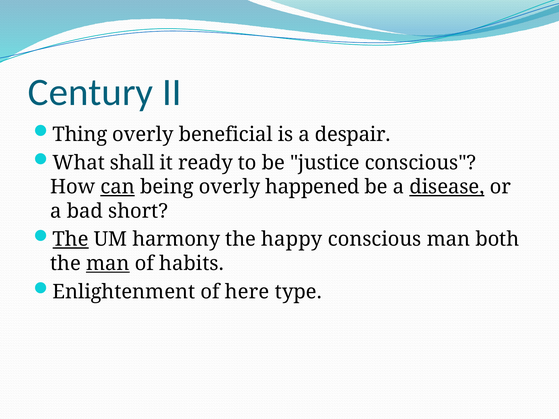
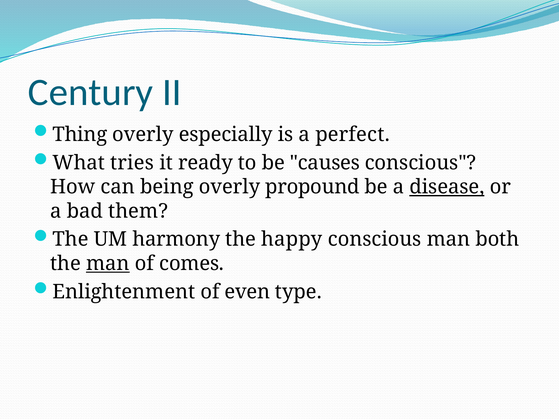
beneficial: beneficial -> especially
despair: despair -> perfect
shall: shall -> tries
justice: justice -> causes
can underline: present -> none
happened: happened -> propound
short: short -> them
The at (71, 239) underline: present -> none
habits: habits -> comes
here: here -> even
